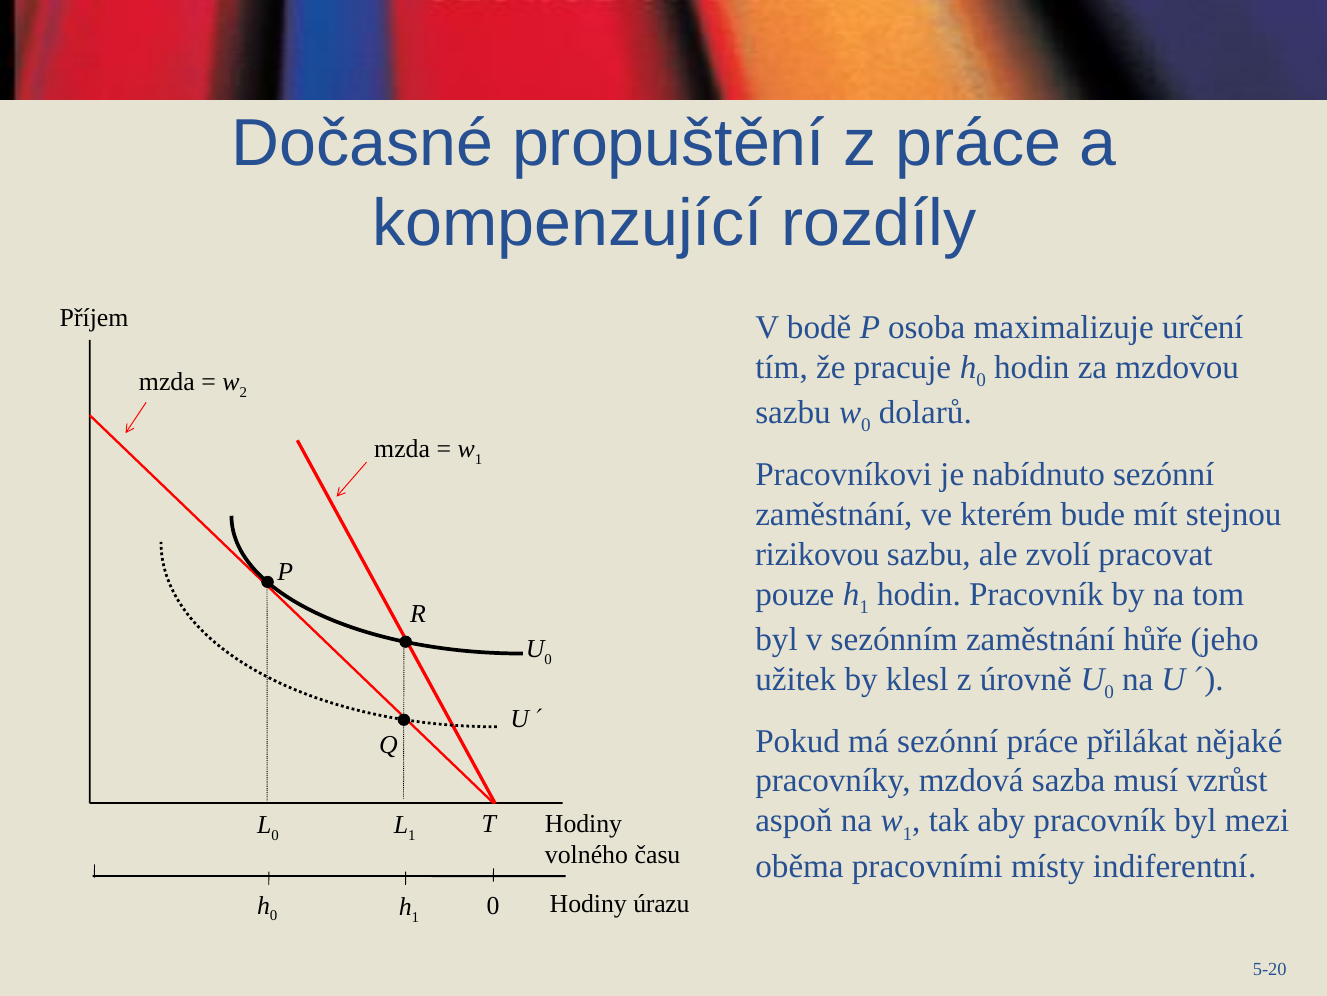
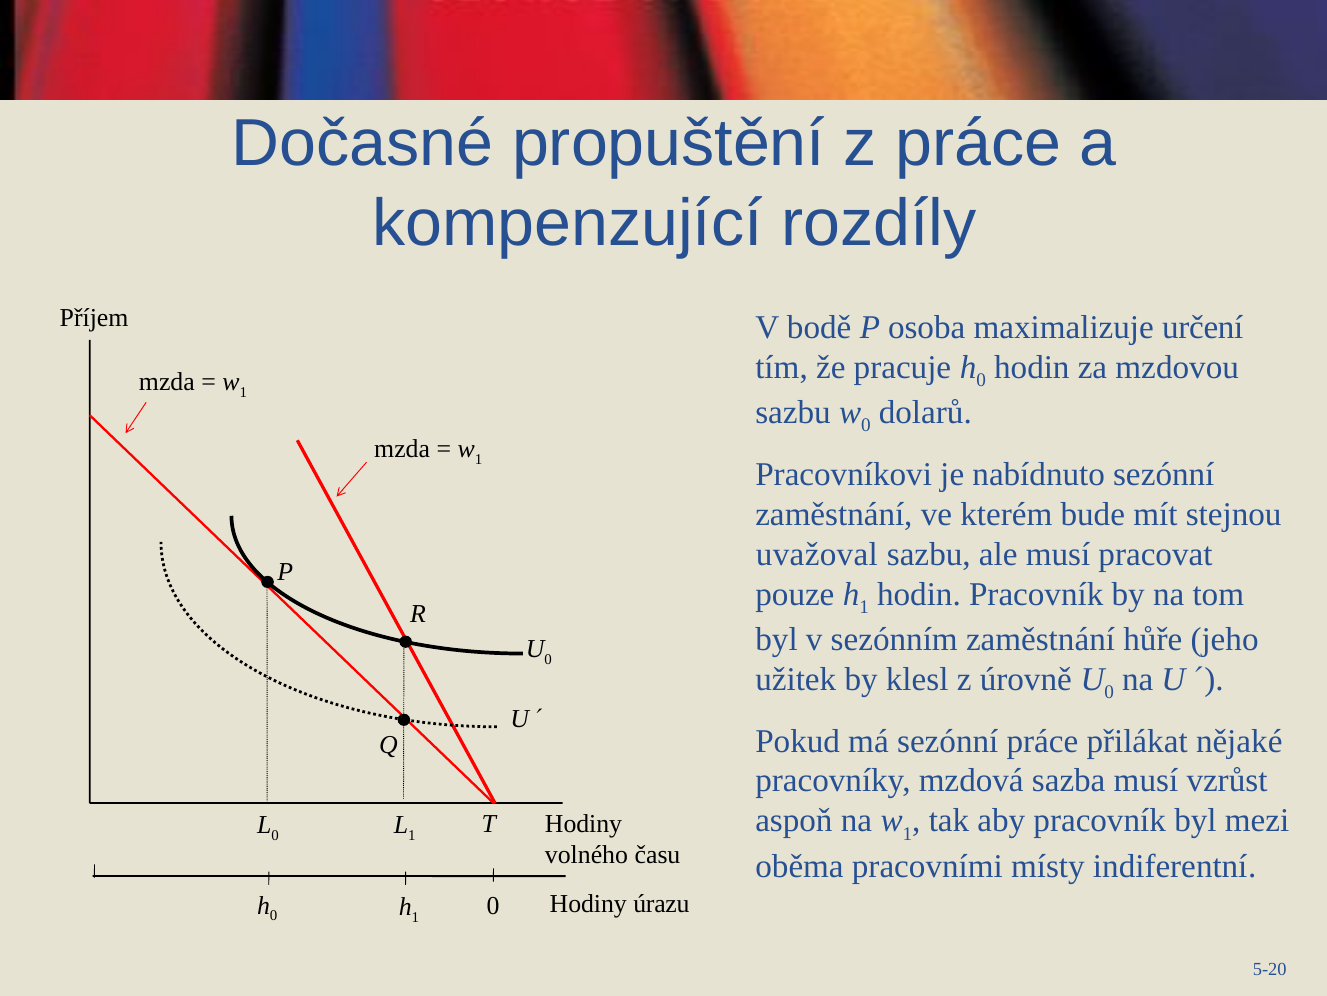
2 at (243, 392): 2 -> 1
rizikovou: rizikovou -> uvažoval
ale zvolí: zvolí -> musí
